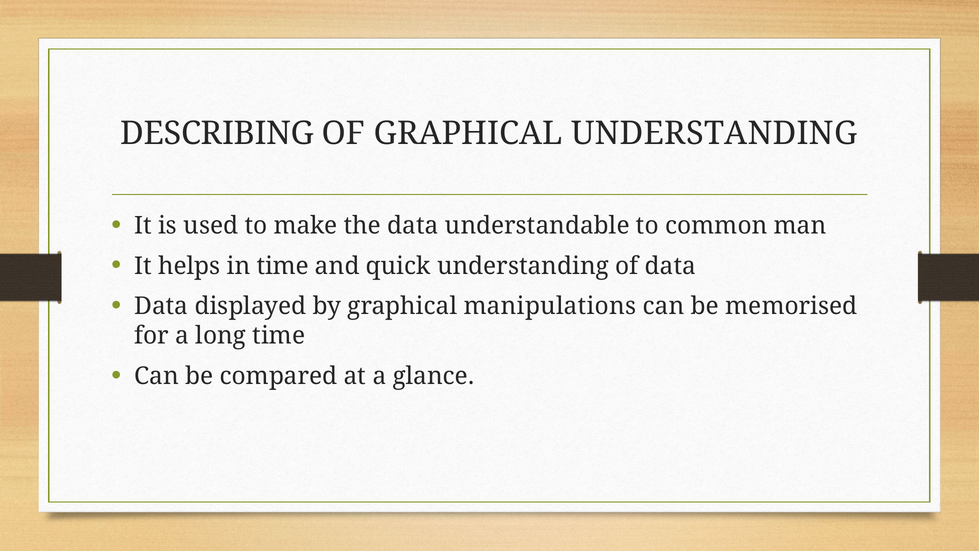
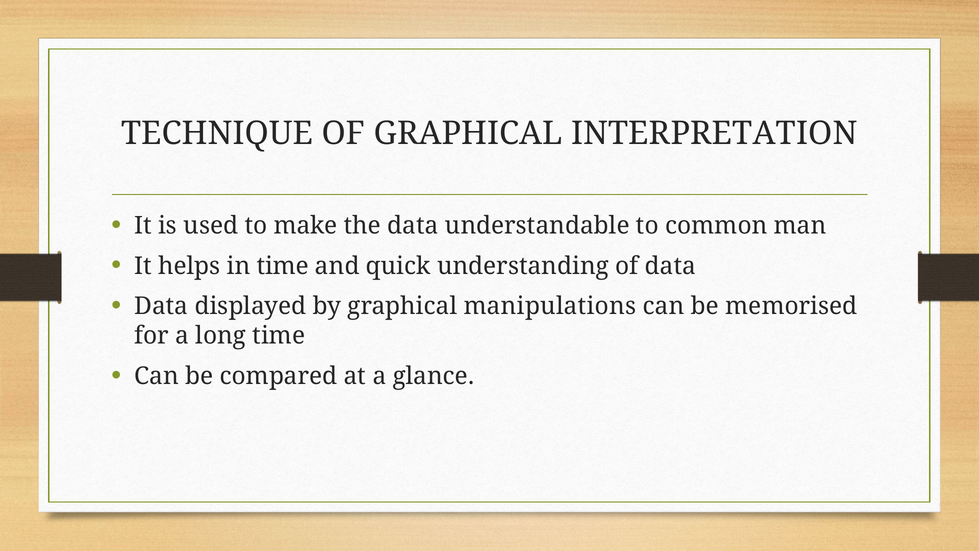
DESCRIBING: DESCRIBING -> TECHNIQUE
GRAPHICAL UNDERSTANDING: UNDERSTANDING -> INTERPRETATION
